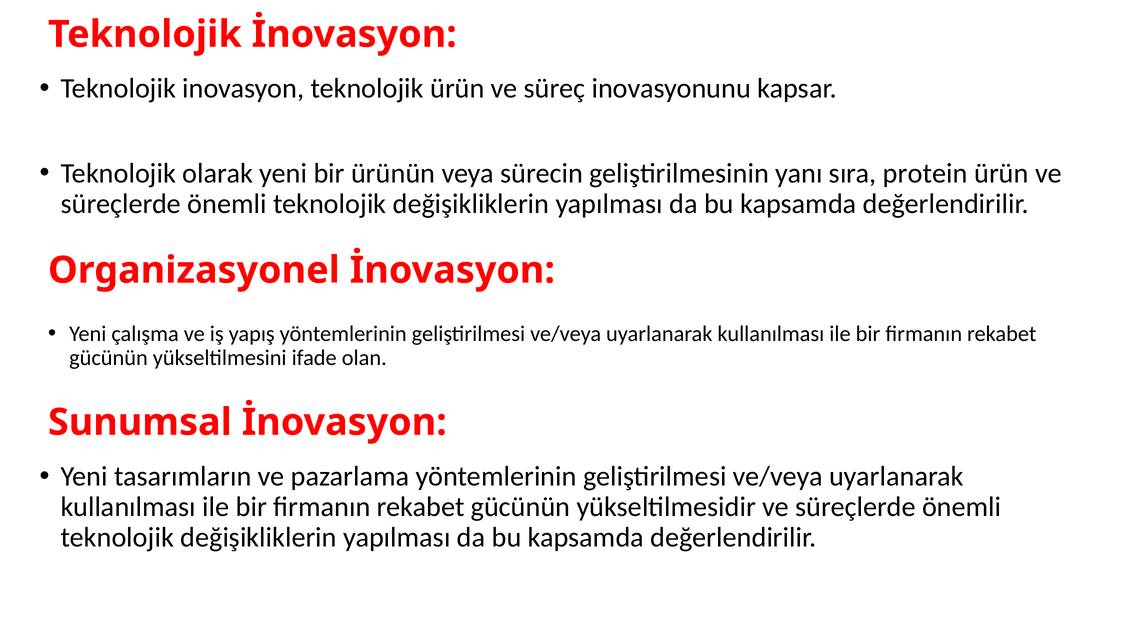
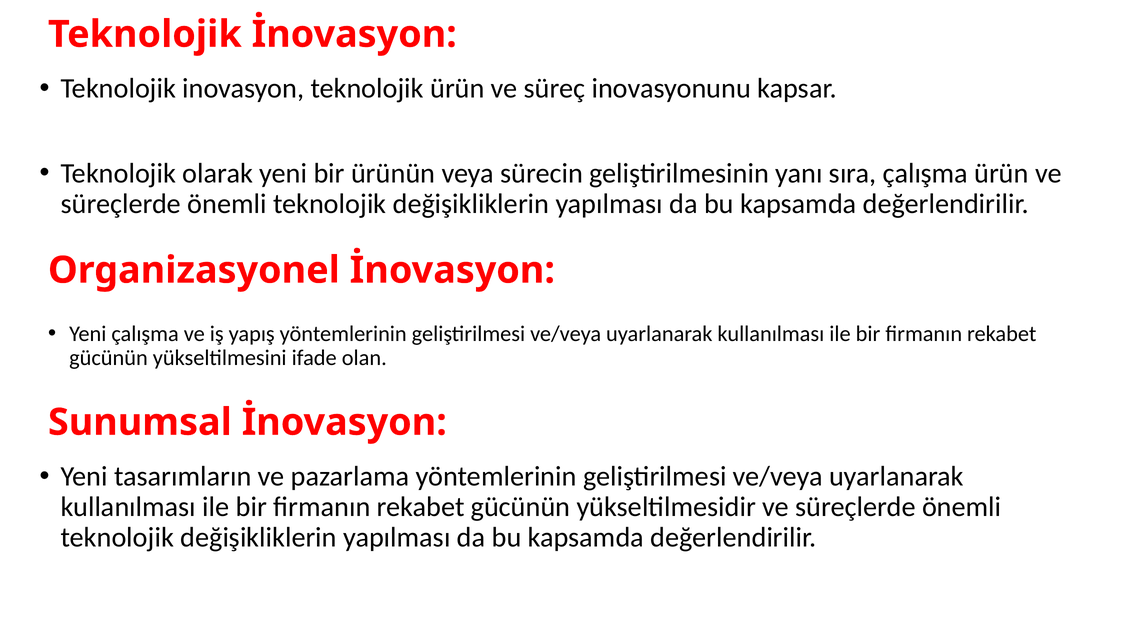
sıra protein: protein -> çalışma
